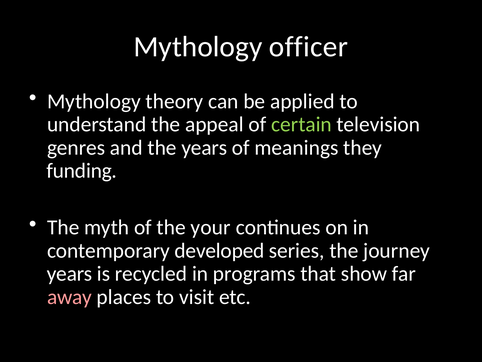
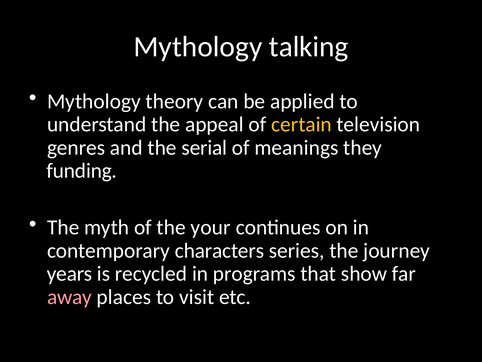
officer: officer -> talking
certain colour: light green -> yellow
the years: years -> serial
developed: developed -> characters
